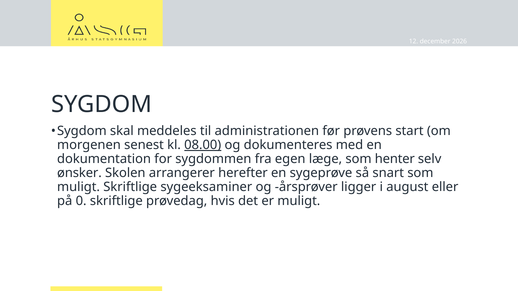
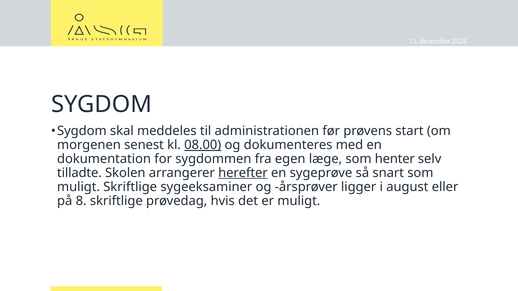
ønsker: ønsker -> tilladte
herefter underline: none -> present
0: 0 -> 8
